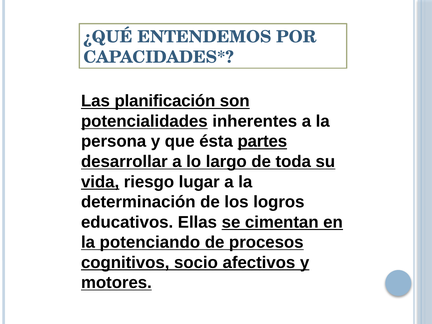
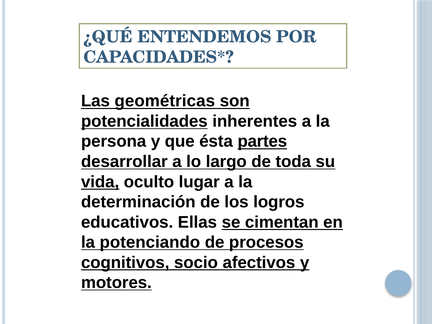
planificación: planificación -> geométricas
riesgo: riesgo -> oculto
